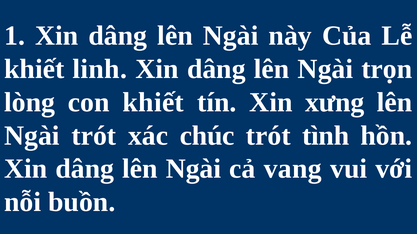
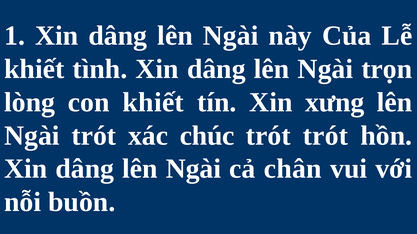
linh: linh -> tình
trót tình: tình -> trót
vang: vang -> chân
